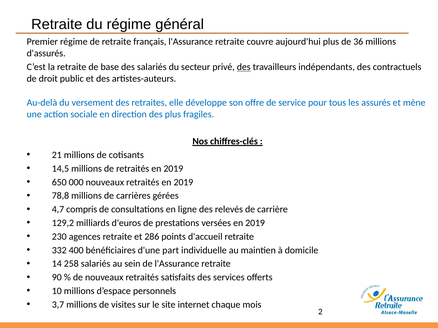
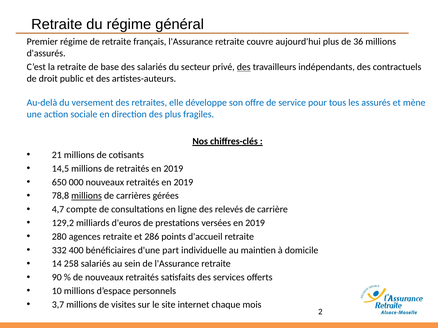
millions at (87, 196) underline: none -> present
compris: compris -> compte
230: 230 -> 280
